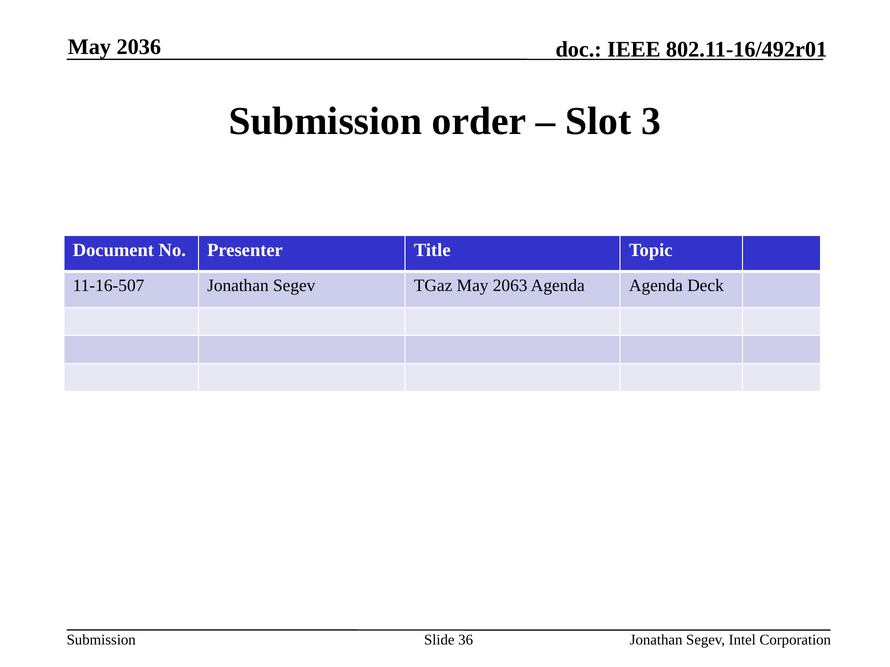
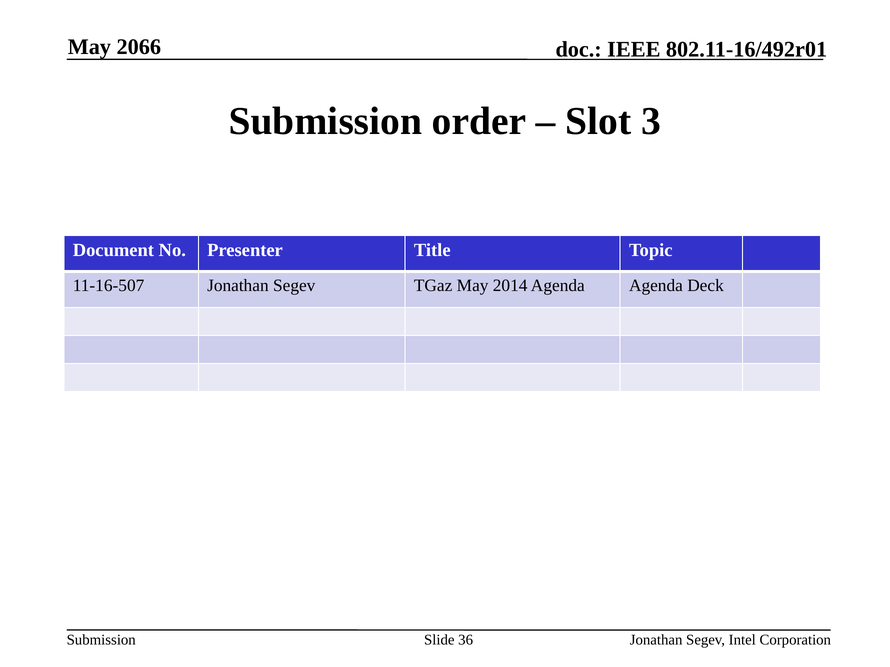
2036: 2036 -> 2066
2063: 2063 -> 2014
